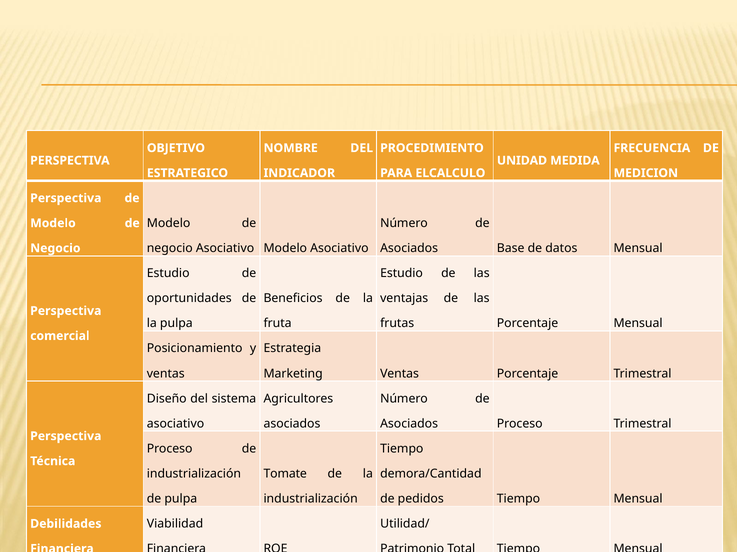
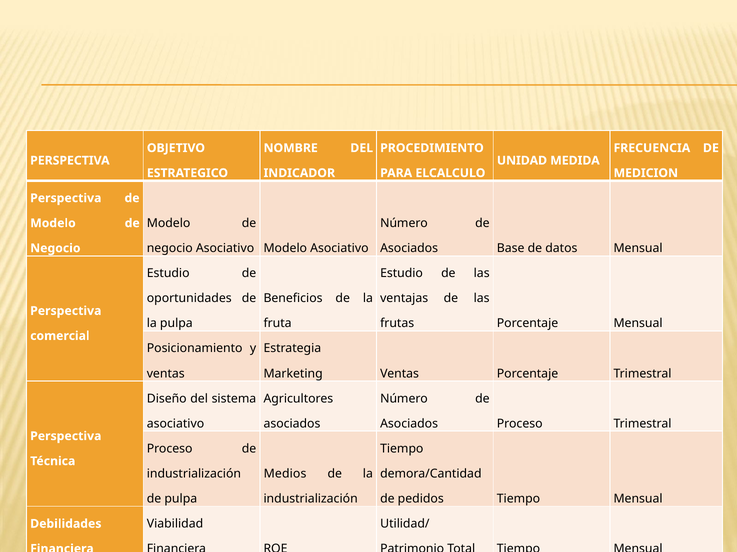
Tomate: Tomate -> Medios
